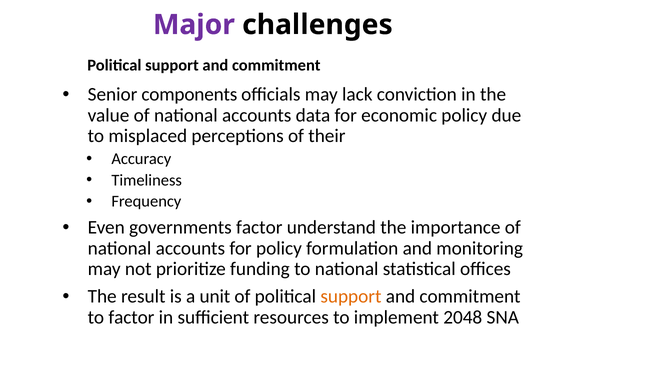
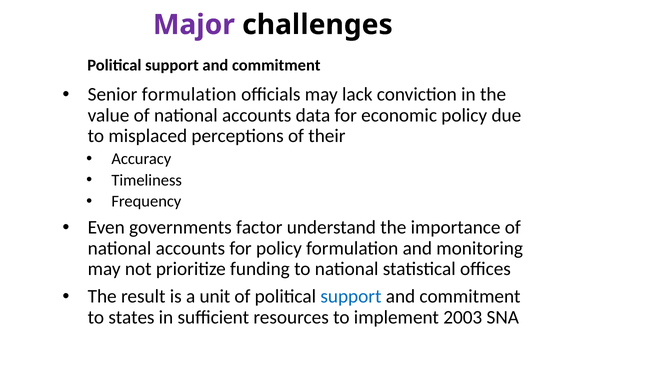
Senior components: components -> formulation
support at (351, 297) colour: orange -> blue
to factor: factor -> states
2048: 2048 -> 2003
